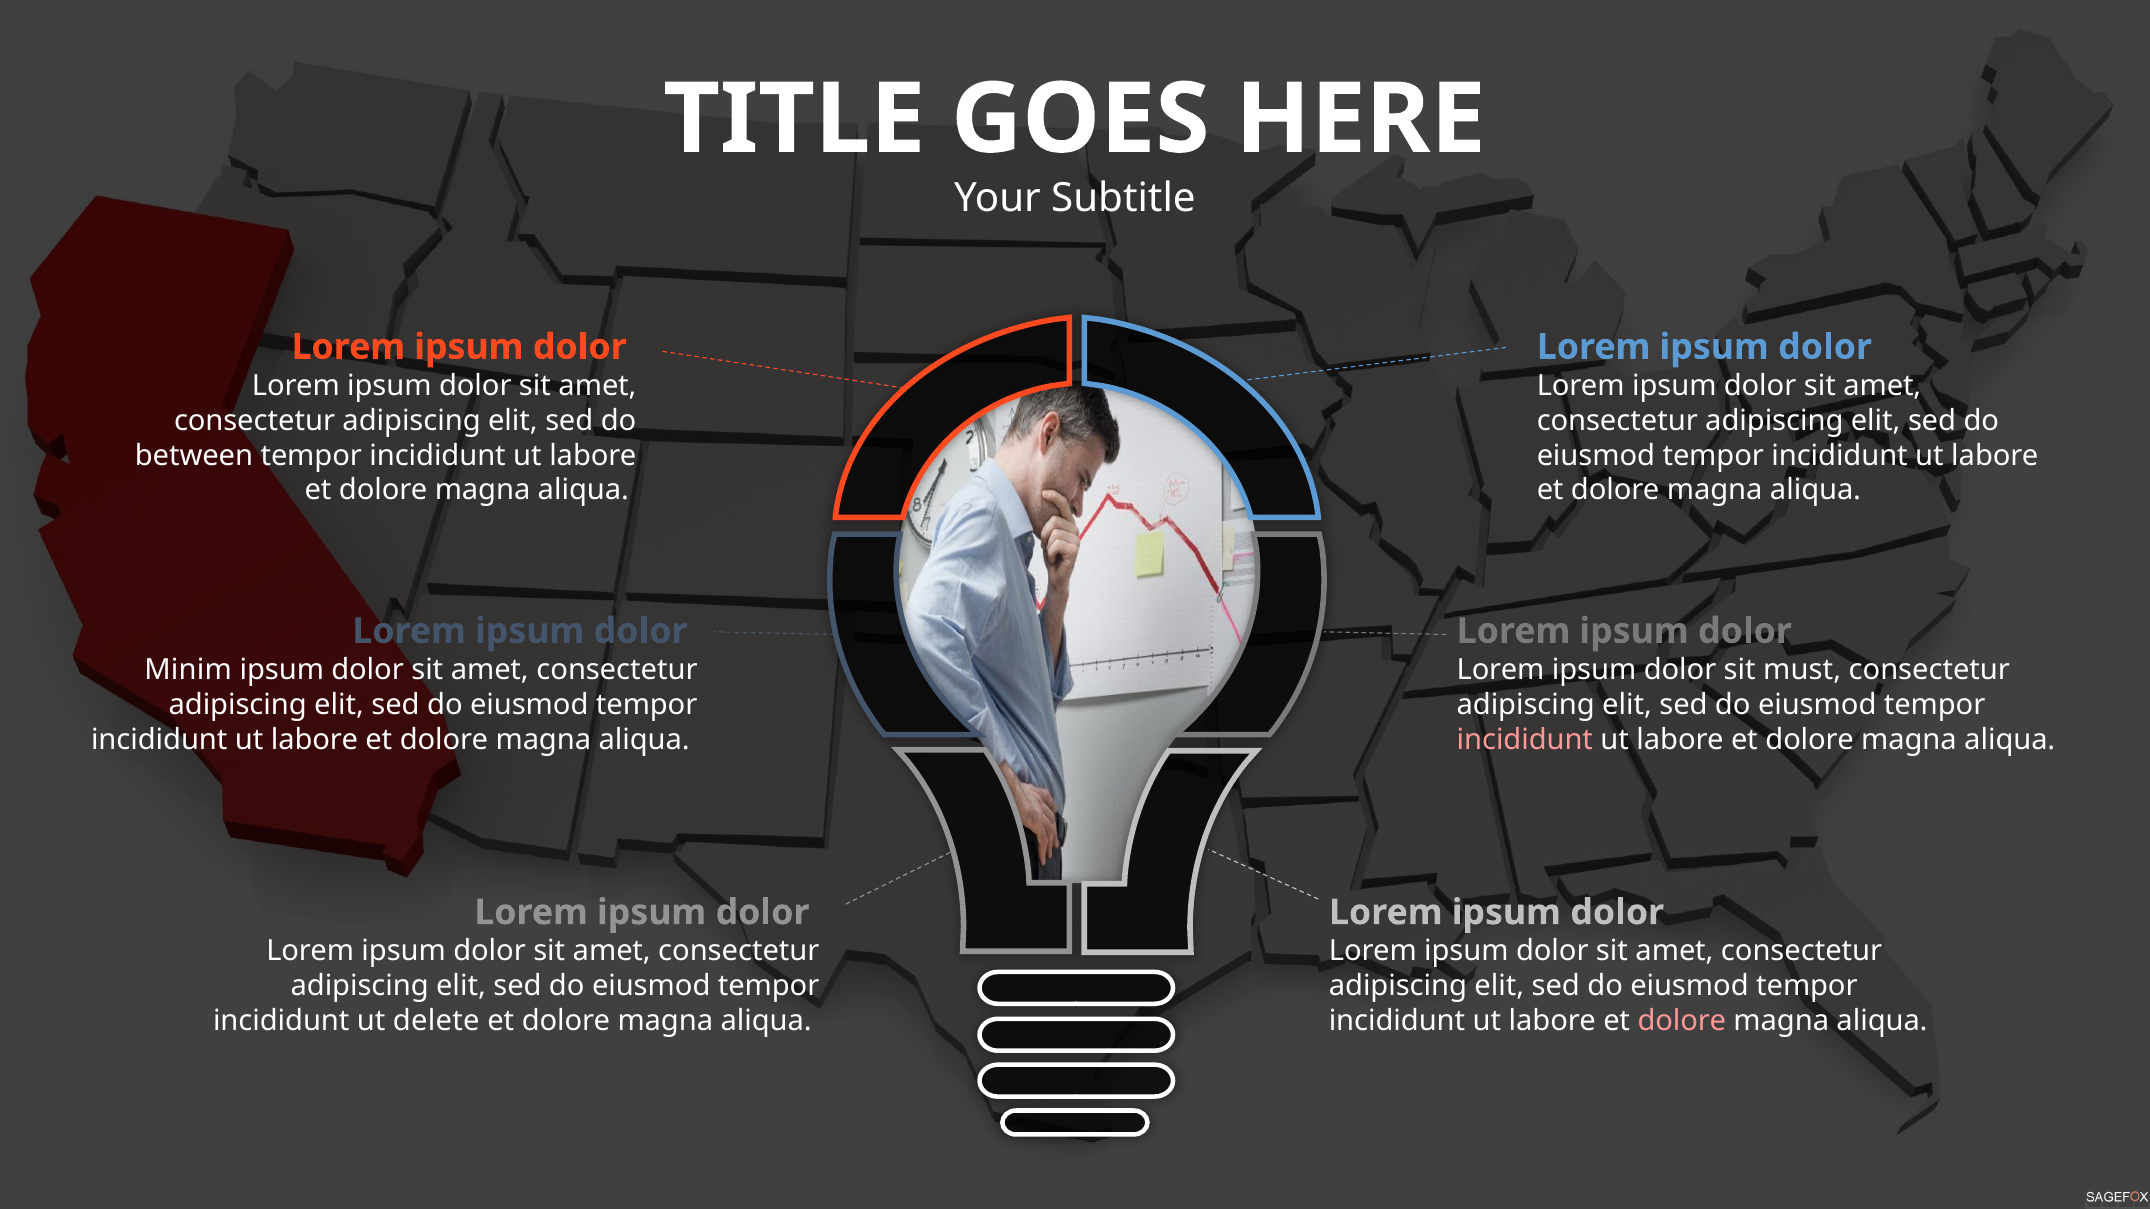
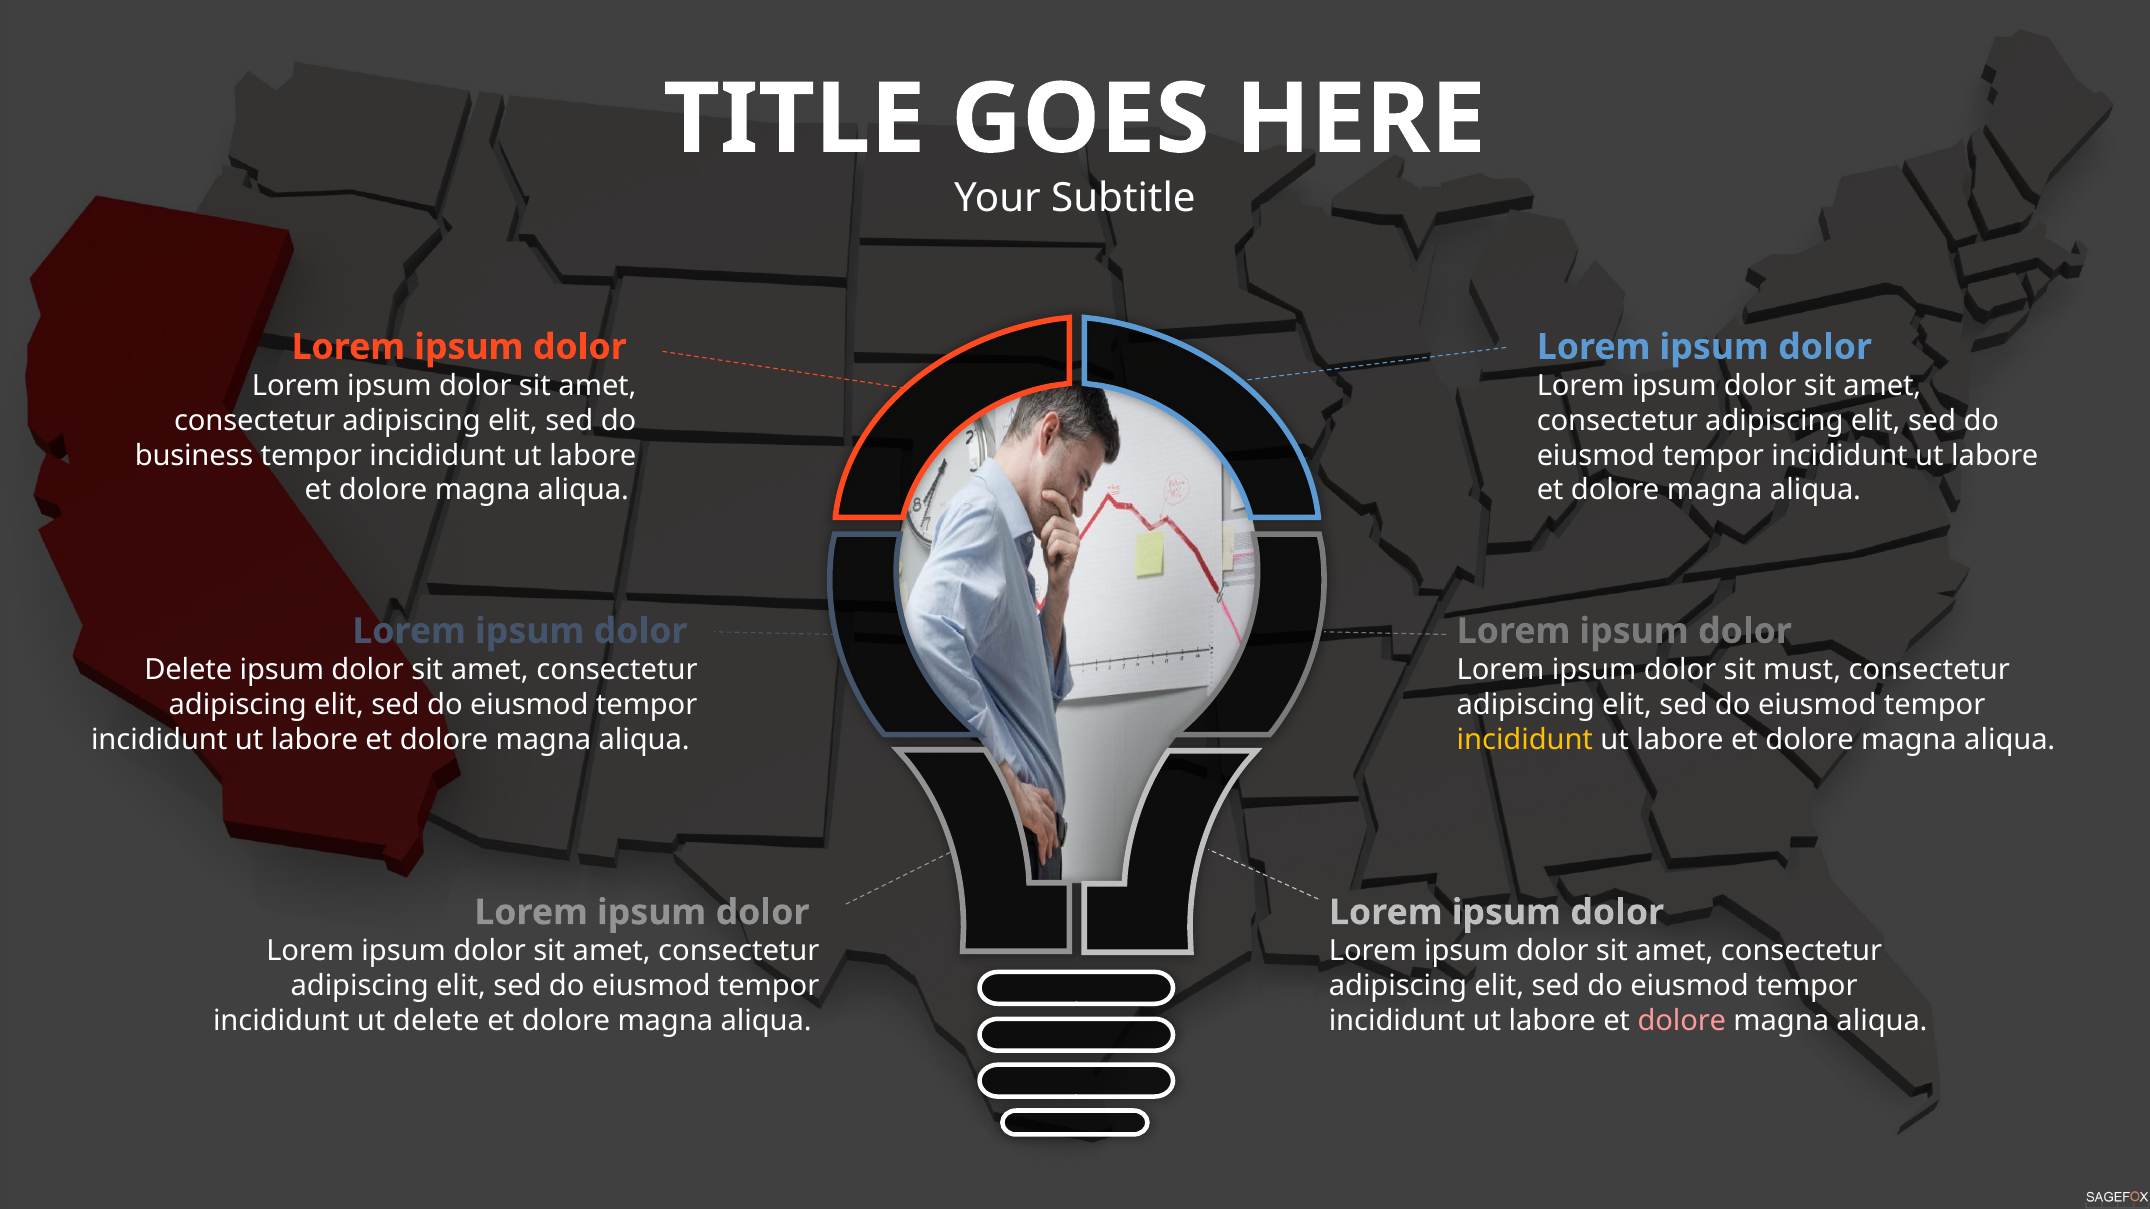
between: between -> business
Minim at (188, 670): Minim -> Delete
incididunt at (1525, 740) colour: pink -> yellow
